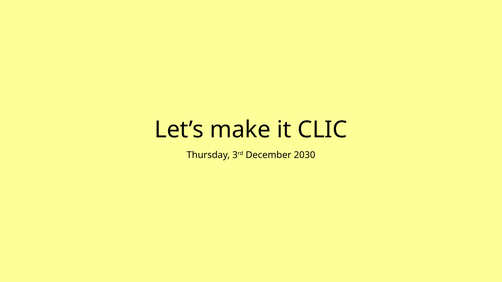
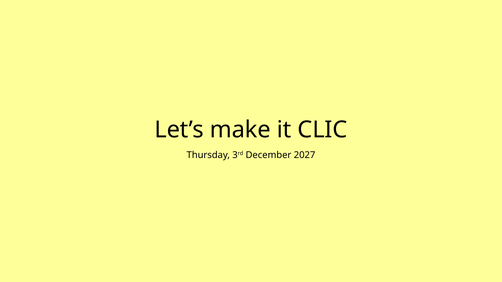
2030: 2030 -> 2027
